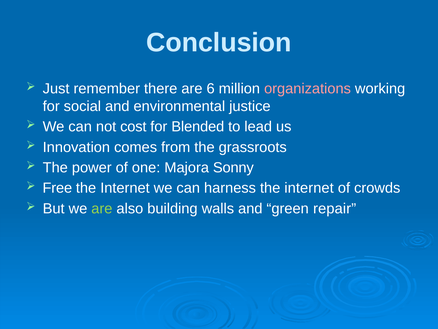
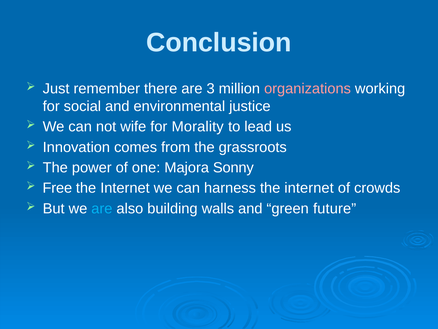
6: 6 -> 3
cost: cost -> wife
Blended: Blended -> Morality
are at (102, 208) colour: light green -> light blue
repair: repair -> future
